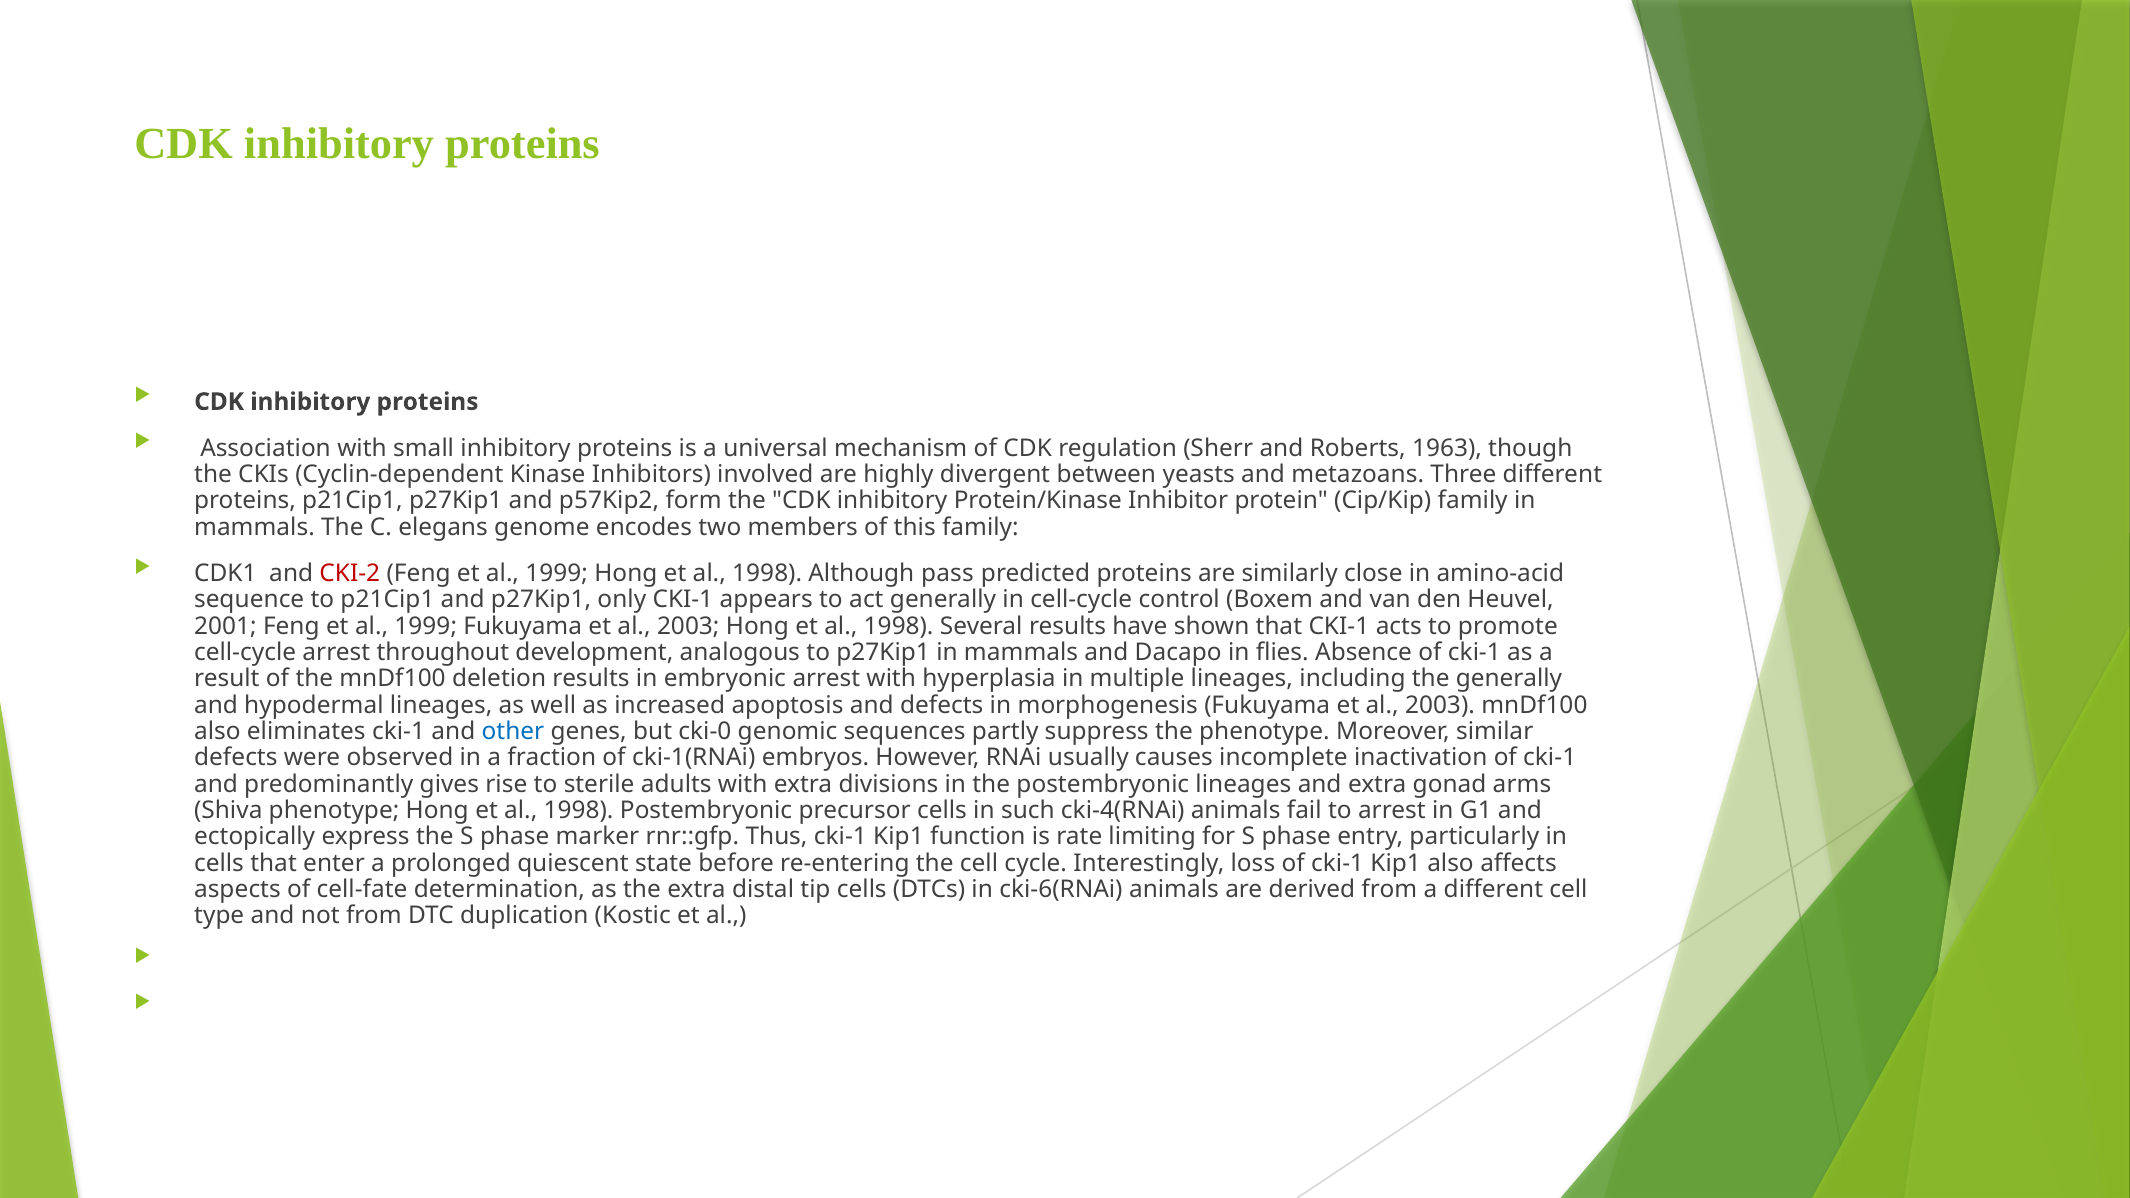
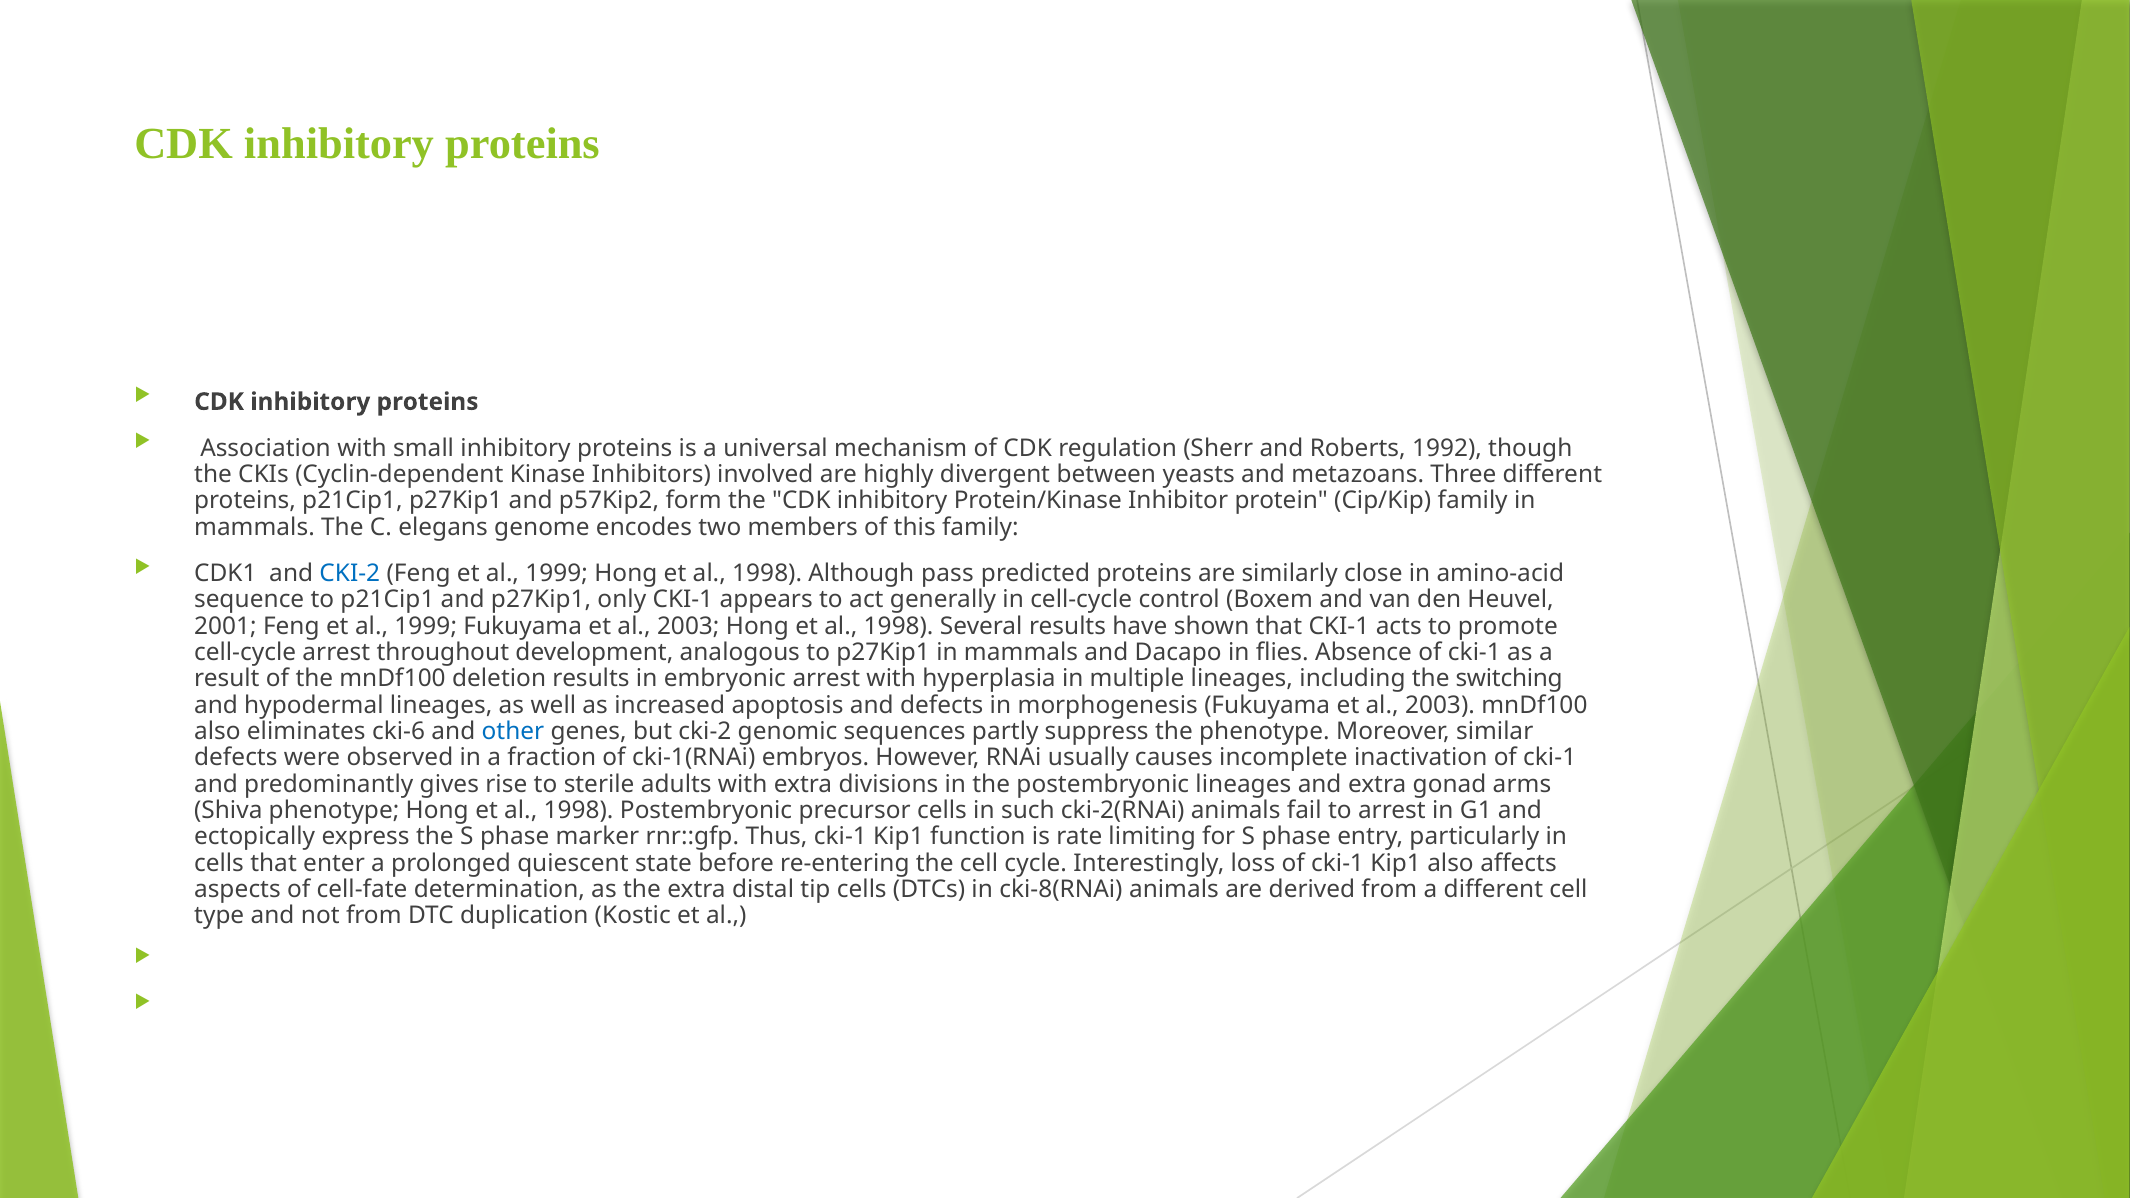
1963: 1963 -> 1992
CKI-2 at (350, 573) colour: red -> blue
the generally: generally -> switching
eliminates cki-1: cki-1 -> cki-6
but cki-0: cki-0 -> cki-2
cki-4(RNAi: cki-4(RNAi -> cki-2(RNAi
cki-6(RNAi: cki-6(RNAi -> cki-8(RNAi
